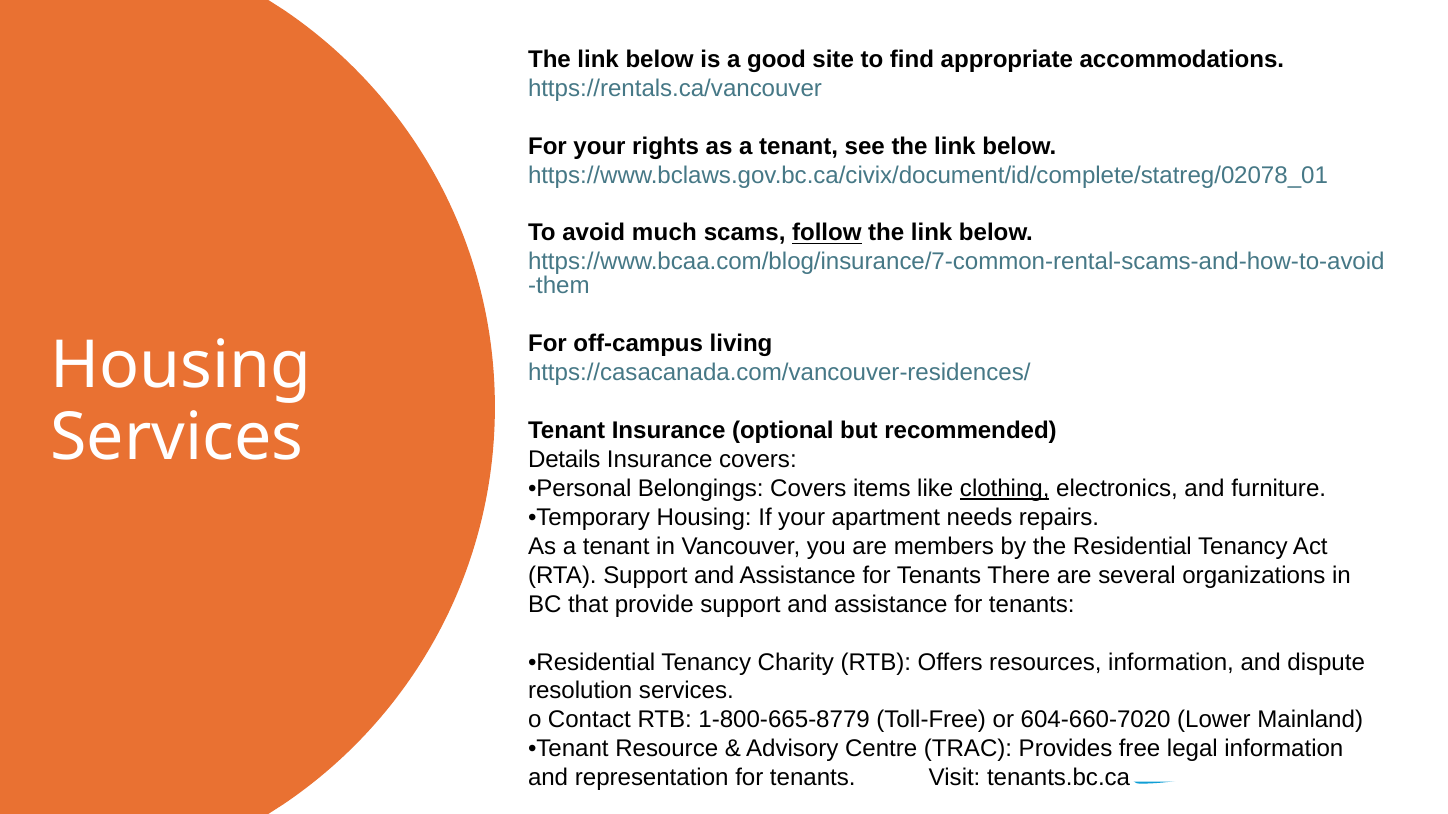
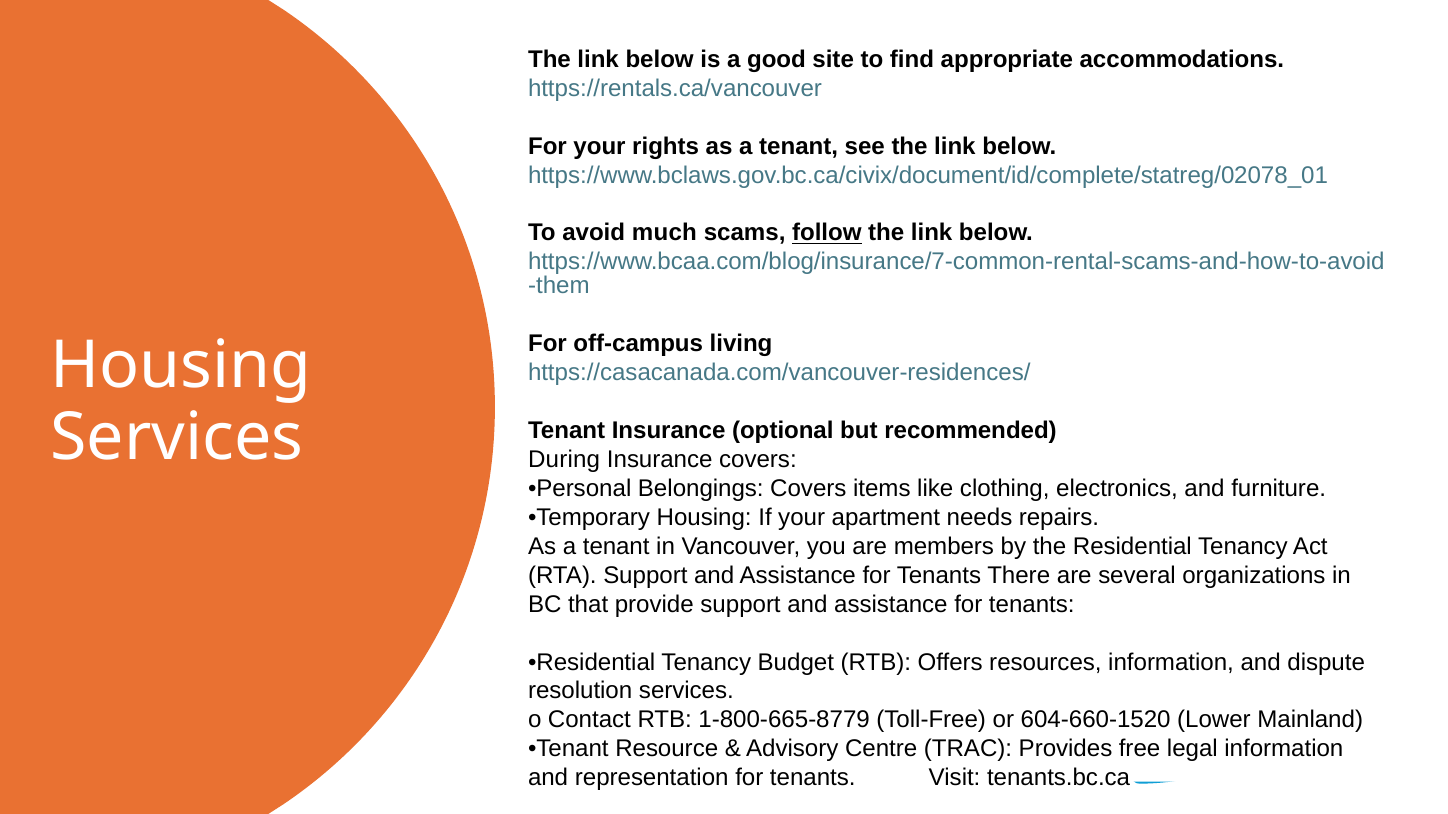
Details: Details -> During
clothing underline: present -> none
Charity: Charity -> Budget
604-660-7020: 604-660-7020 -> 604-660-1520
